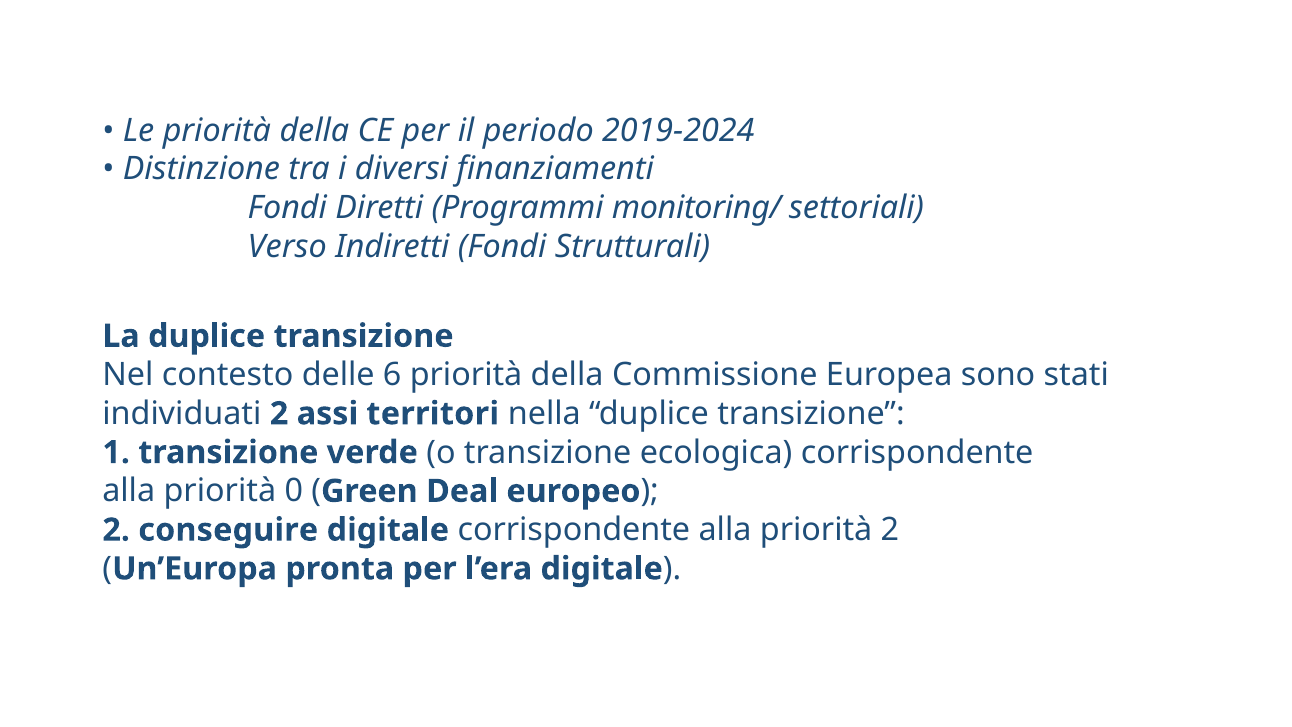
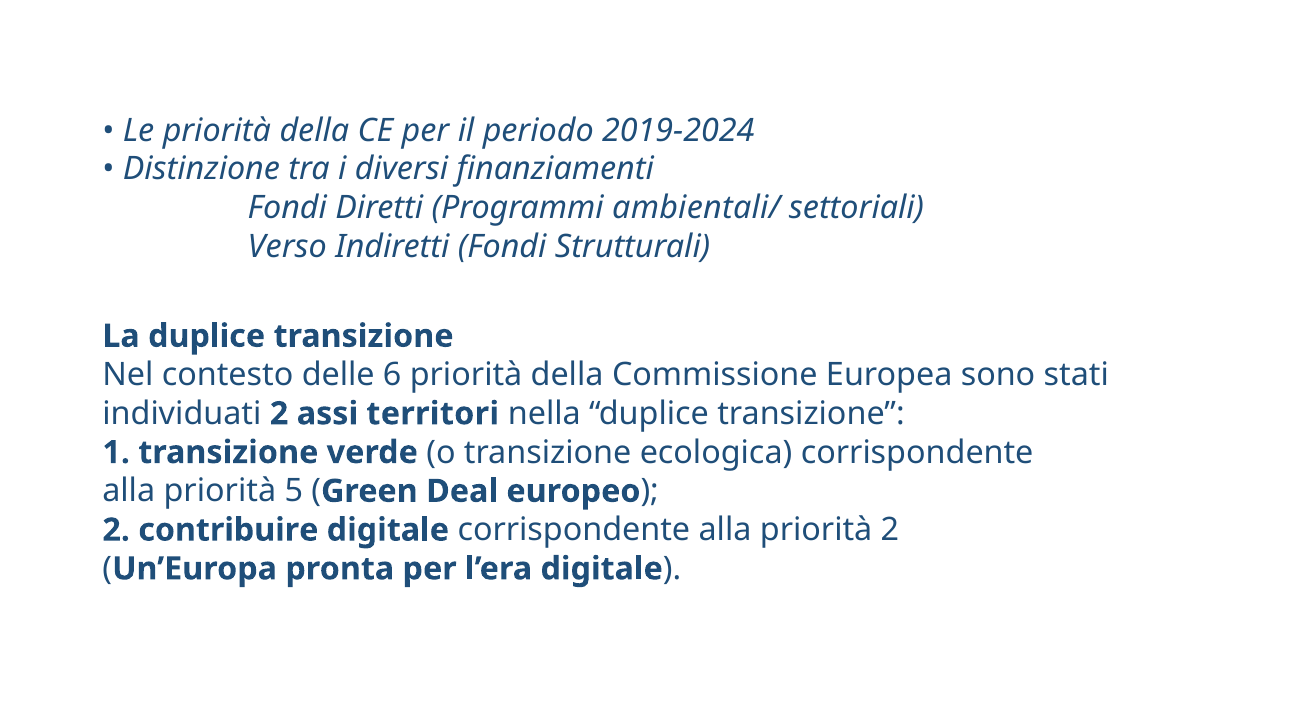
monitoring/: monitoring/ -> ambientali/
0: 0 -> 5
conseguire: conseguire -> contribuire
